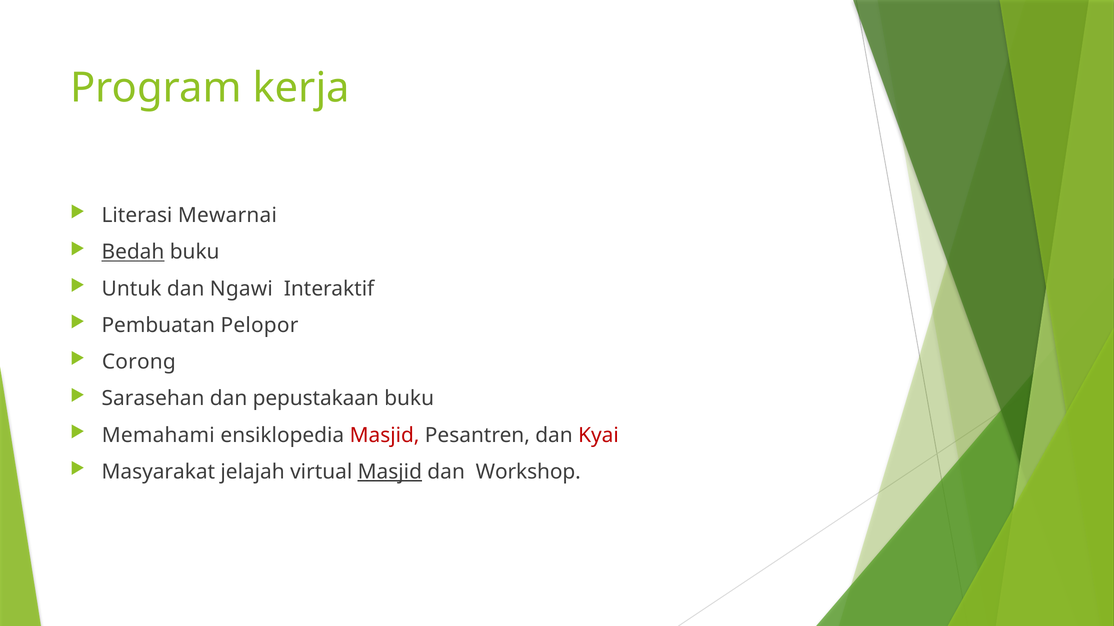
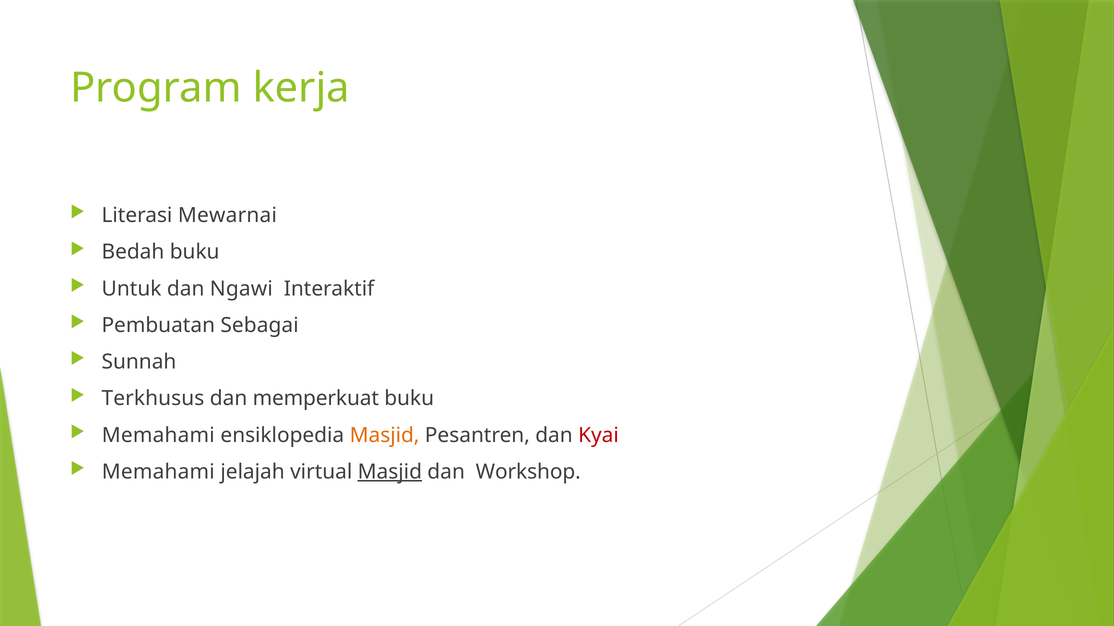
Bedah underline: present -> none
Pelopor: Pelopor -> Sebagai
Corong: Corong -> Sunnah
Sarasehan: Sarasehan -> Terkhusus
pepustakaan: pepustakaan -> memperkuat
Masjid at (385, 436) colour: red -> orange
Masyarakat at (158, 472): Masyarakat -> Memahami
